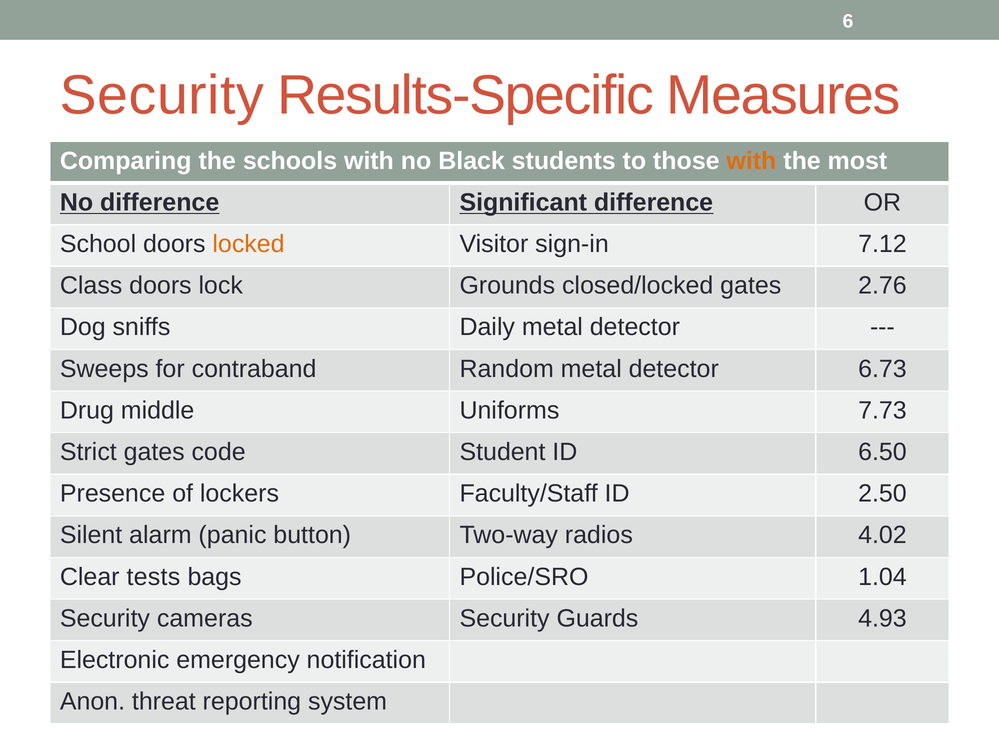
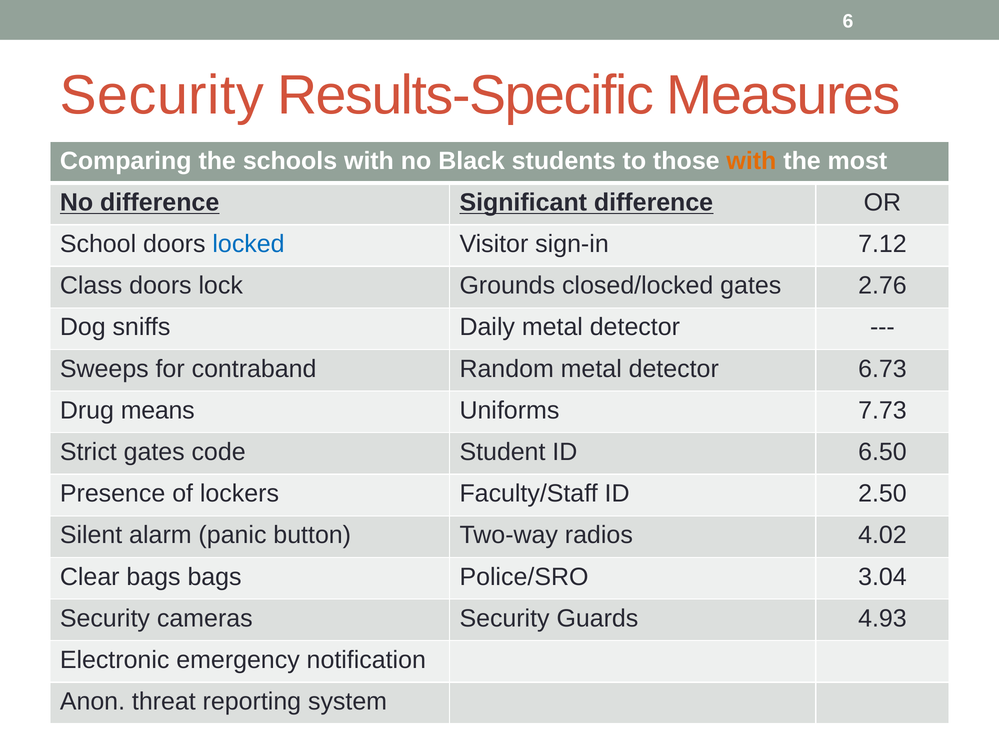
locked colour: orange -> blue
middle: middle -> means
Clear tests: tests -> bags
1.04: 1.04 -> 3.04
